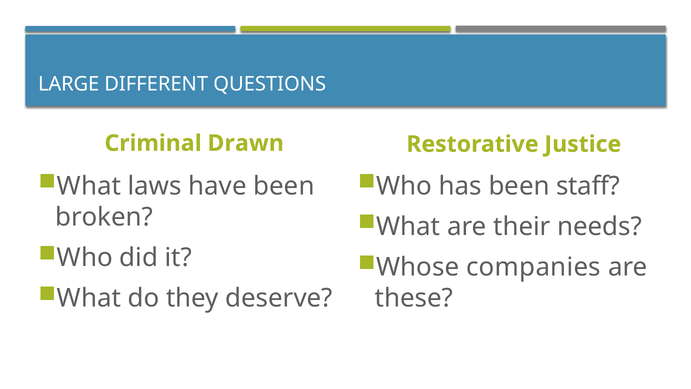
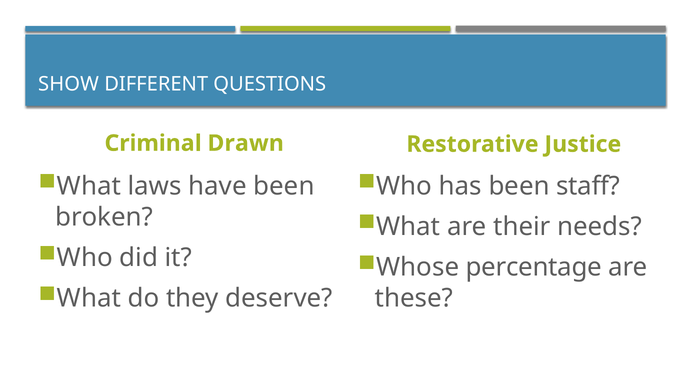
LARGE: LARGE -> SHOW
companies: companies -> percentage
